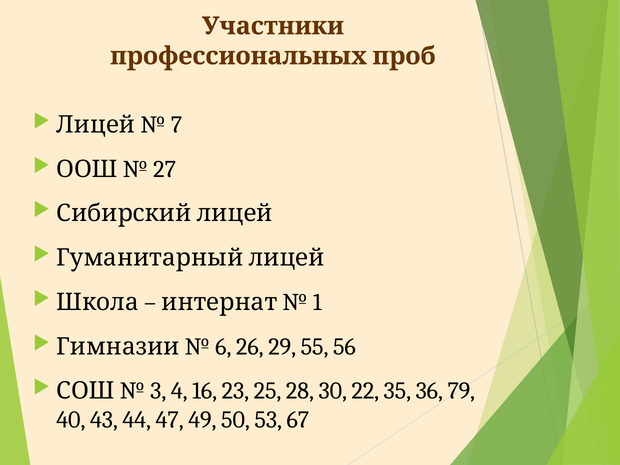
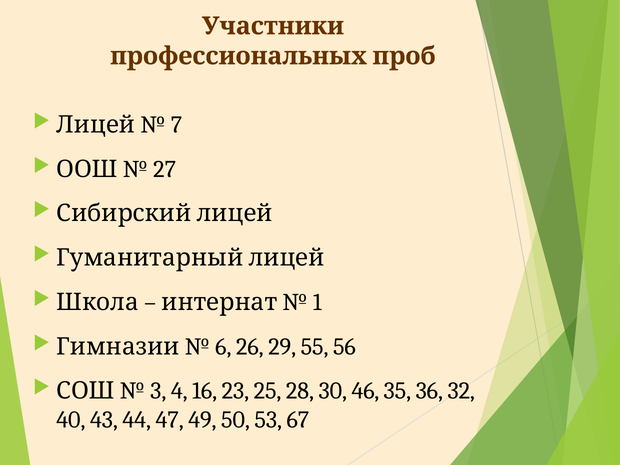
22: 22 -> 46
79: 79 -> 32
